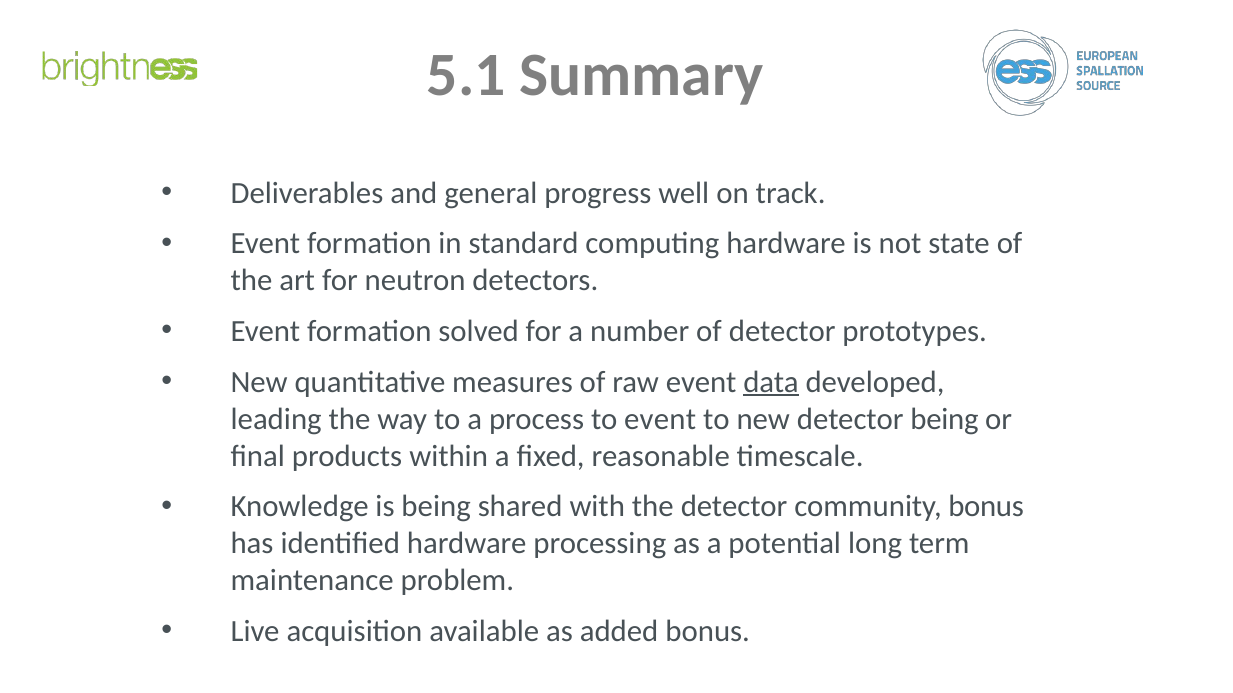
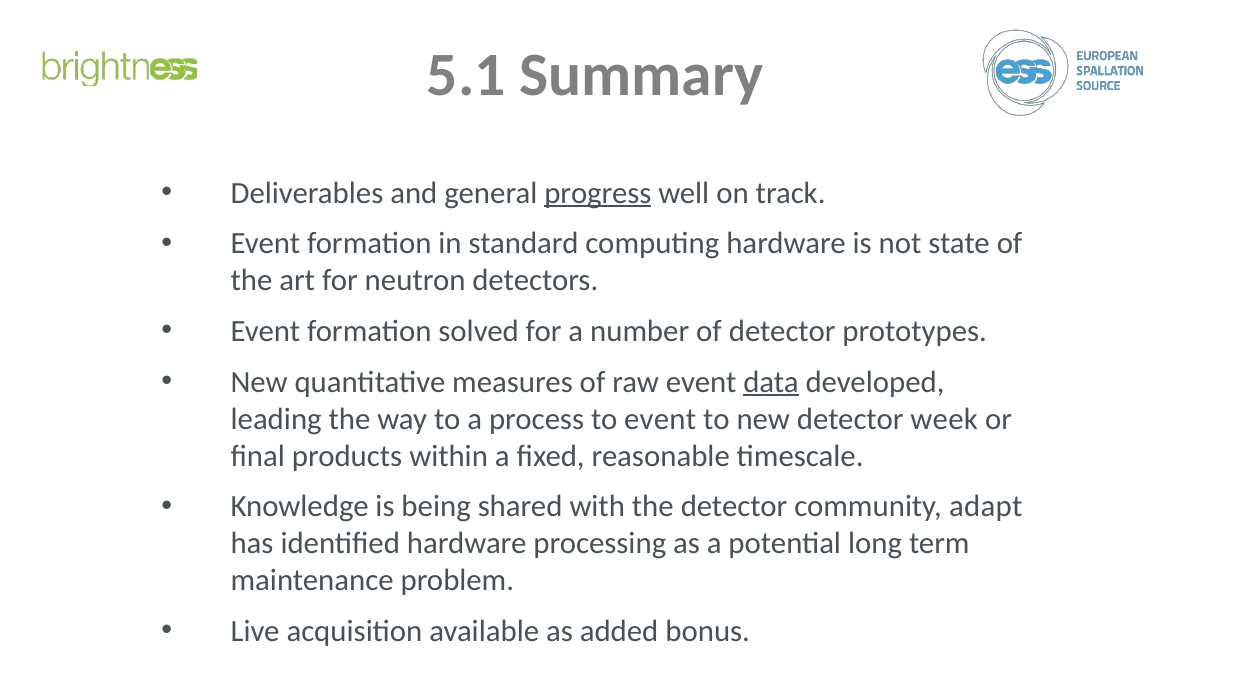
progress underline: none -> present
detector being: being -> week
community bonus: bonus -> adapt
